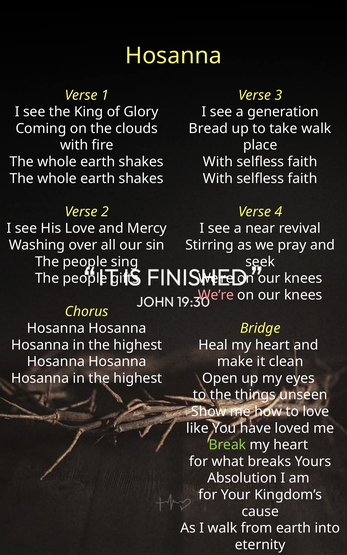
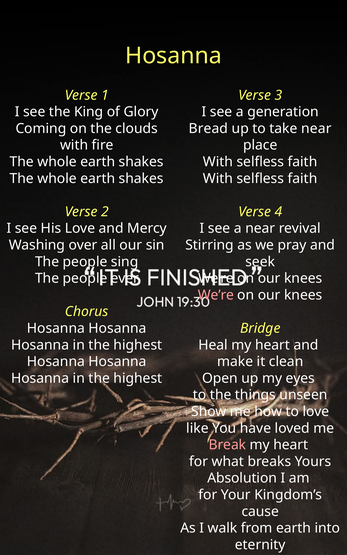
take walk: walk -> near
gifts: gifts -> ever
Break colour: light green -> pink
